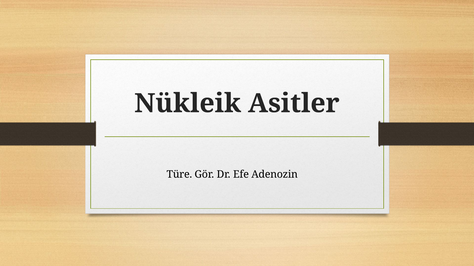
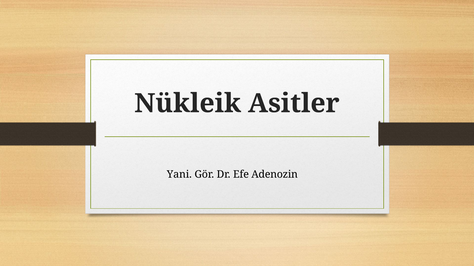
Türe: Türe -> Yani
